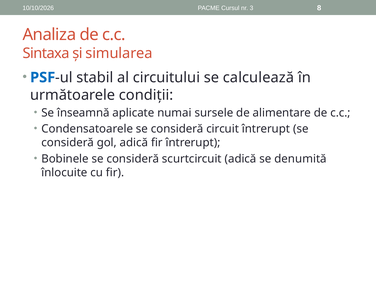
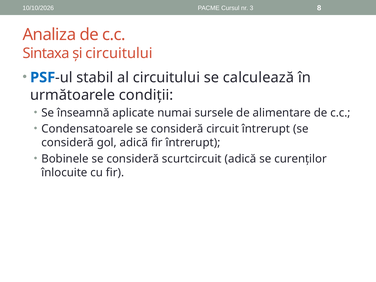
și simularea: simularea -> circuitului
denumită: denumită -> curenților
